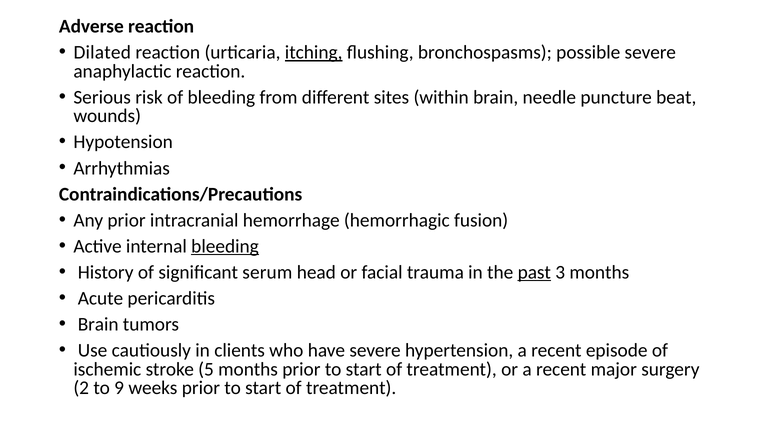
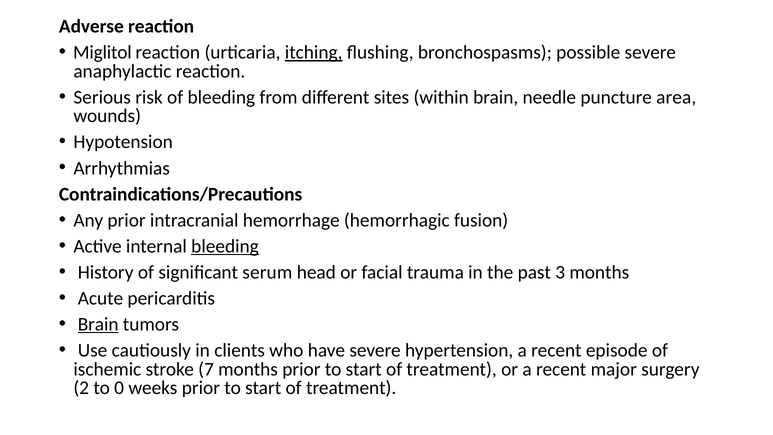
Dilated: Dilated -> Miglitol
beat: beat -> area
past underline: present -> none
Brain at (98, 324) underline: none -> present
5: 5 -> 7
9: 9 -> 0
